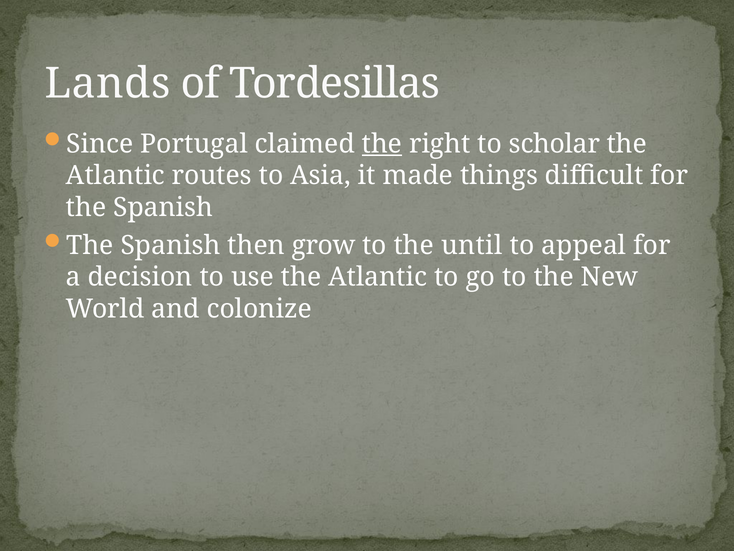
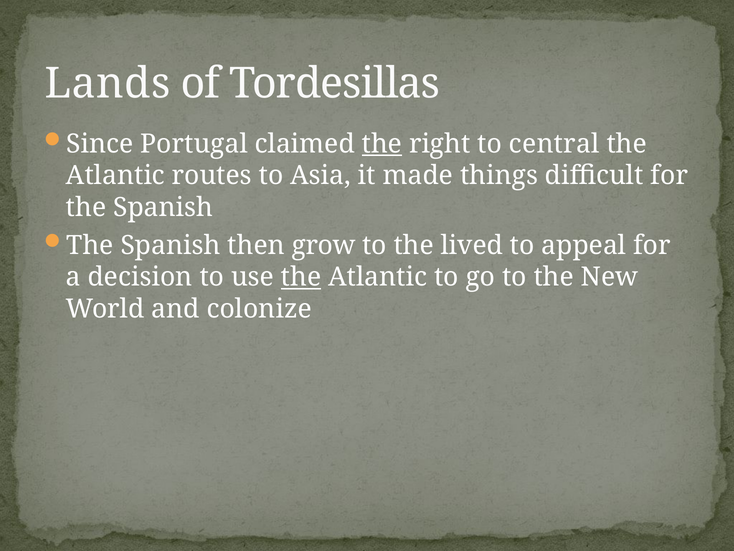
scholar: scholar -> central
until: until -> lived
the at (301, 277) underline: none -> present
